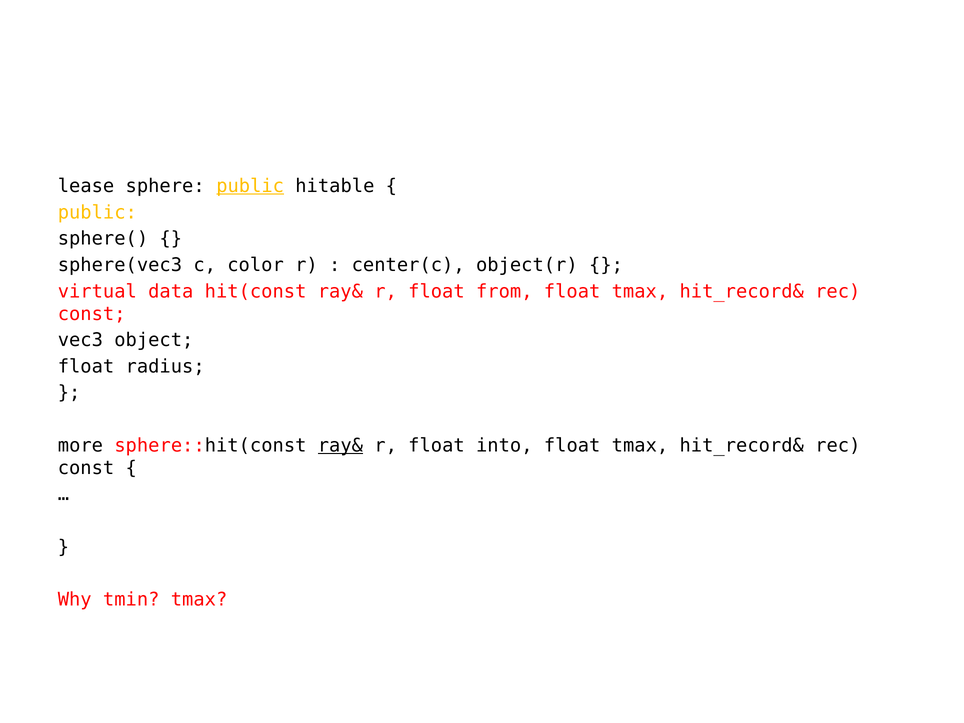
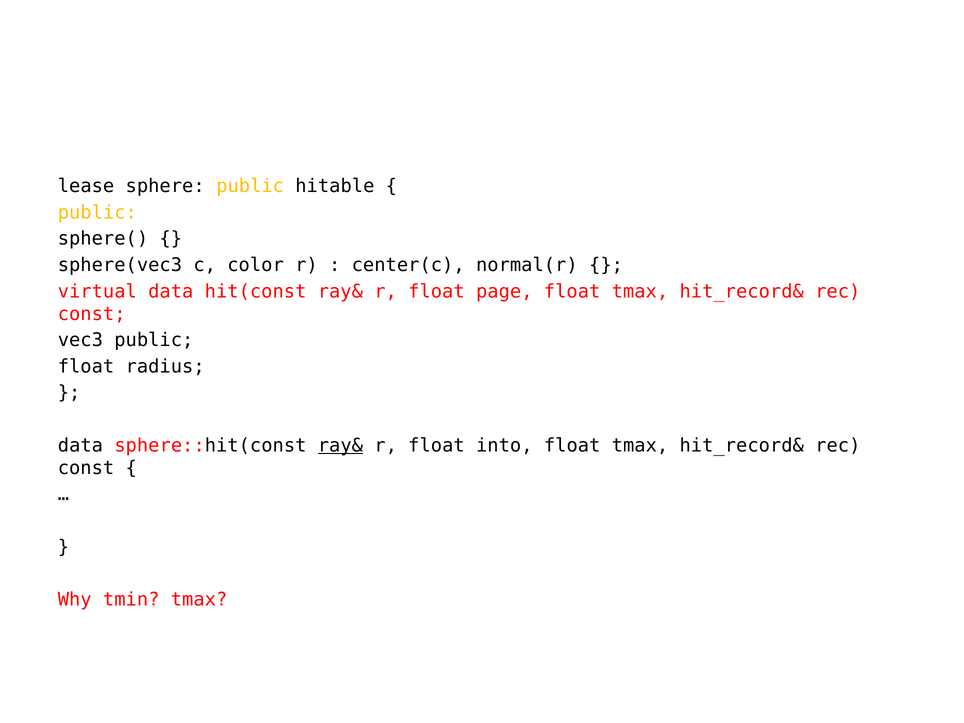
public at (250, 186) underline: present -> none
object(r: object(r -> normal(r
from: from -> page
vec3 object: object -> public
more at (80, 445): more -> data
